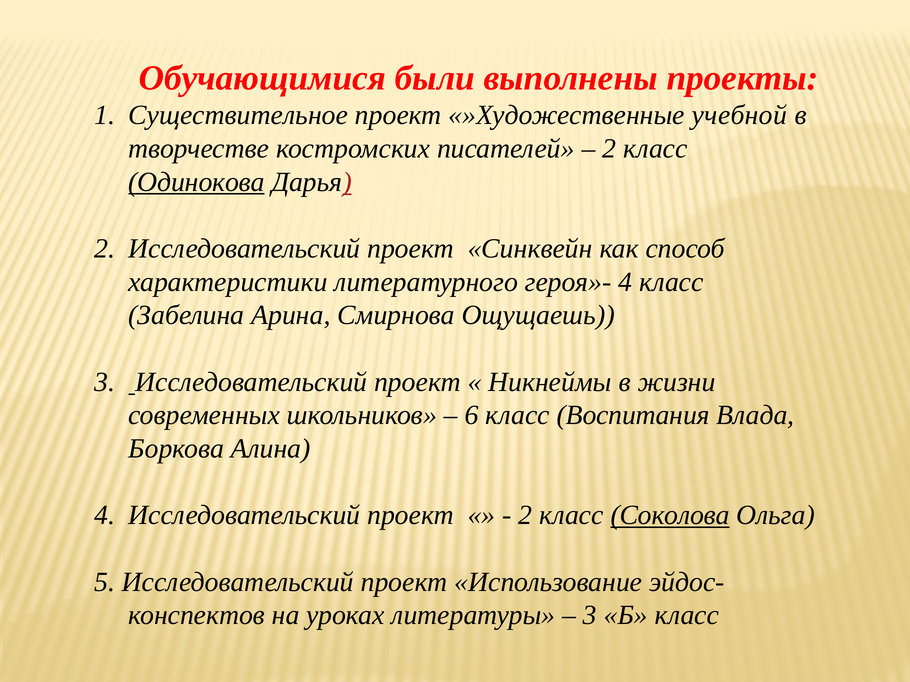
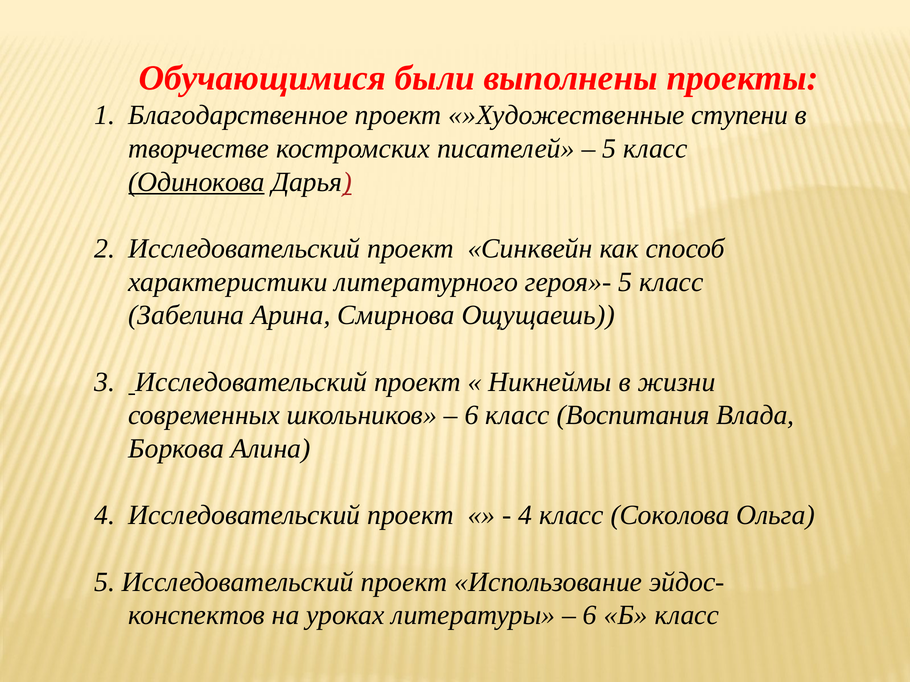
Существительное: Существительное -> Благодарственное
учебной: учебной -> ступени
2 at (609, 149): 2 -> 5
героя»- 4: 4 -> 5
2 at (525, 516): 2 -> 4
Соколова underline: present -> none
3 at (590, 616): 3 -> 6
